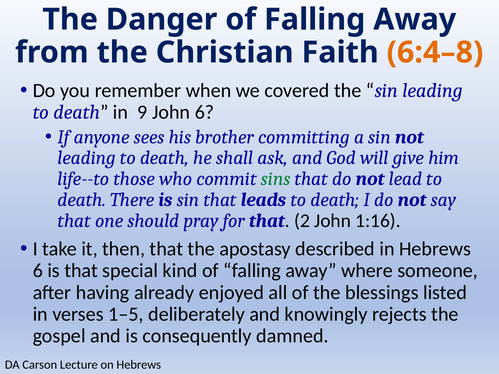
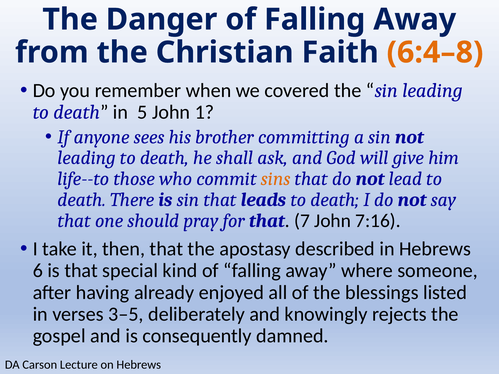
9: 9 -> 5
John 6: 6 -> 1
sins colour: green -> orange
2: 2 -> 7
1:16: 1:16 -> 7:16
1–5: 1–5 -> 3–5
